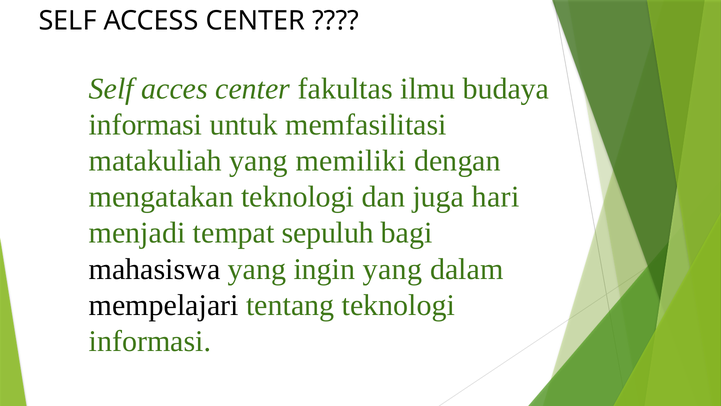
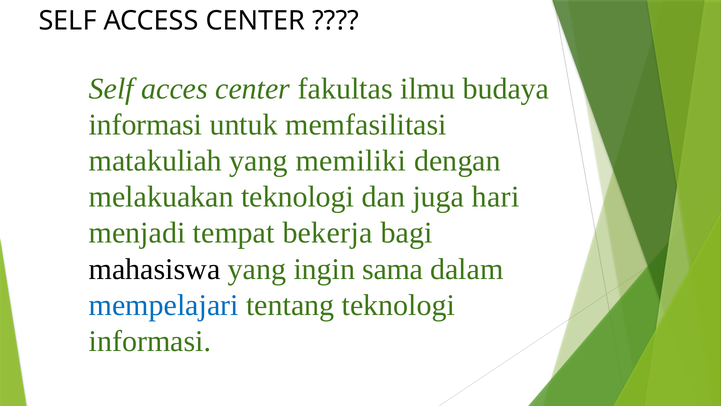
mengatakan: mengatakan -> melakuakan
sepuluh: sepuluh -> bekerja
ingin yang: yang -> sama
mempelajari colour: black -> blue
